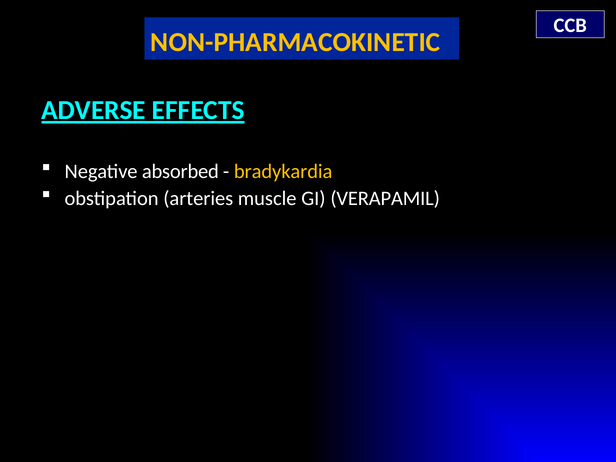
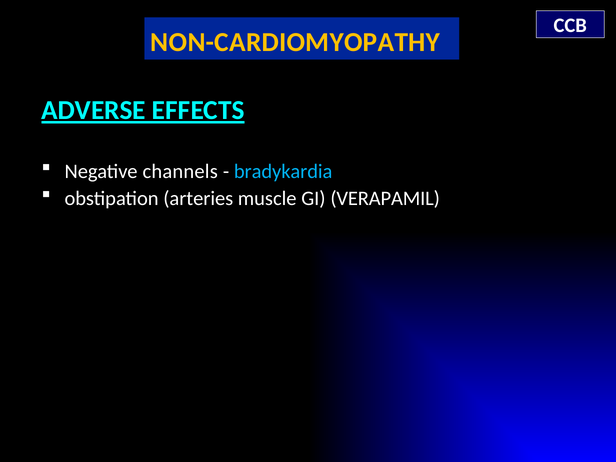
NON-PHARMACOKINETIC: NON-PHARMACOKINETIC -> NON-CARDIOMYOPATHY
absorbed: absorbed -> channels
bradykardia colour: yellow -> light blue
